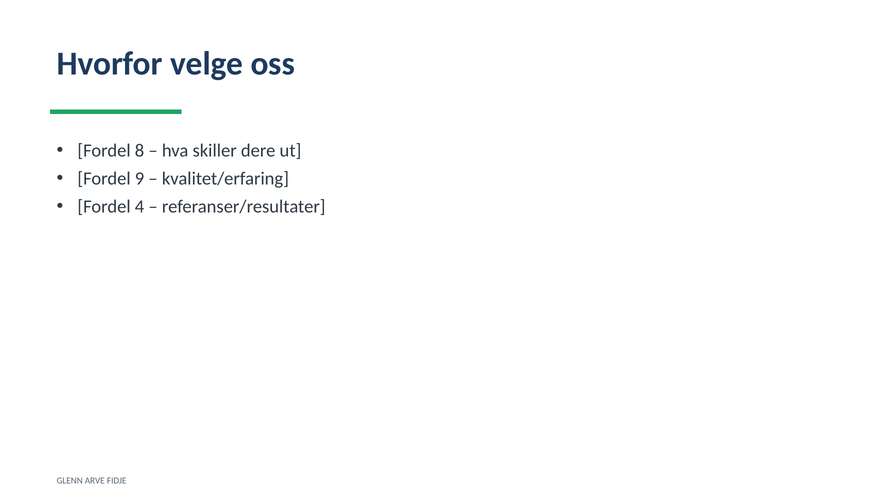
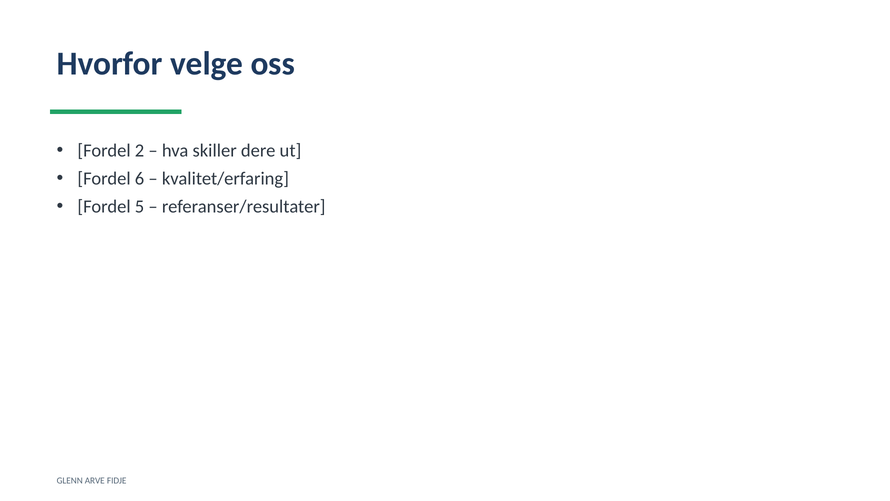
8: 8 -> 2
9: 9 -> 6
4: 4 -> 5
